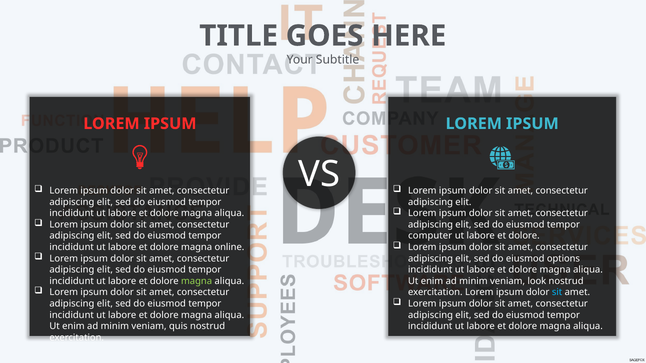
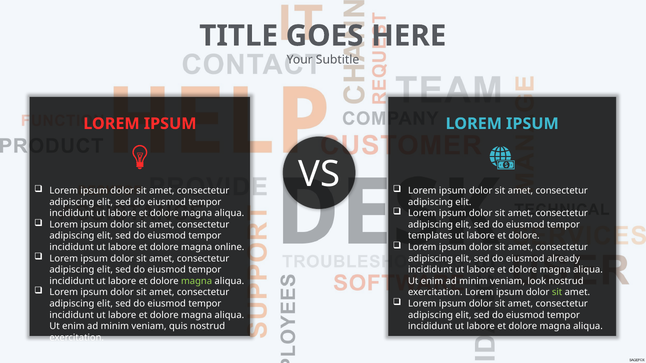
computer: computer -> templates
options: options -> already
sit at (557, 293) colour: light blue -> light green
